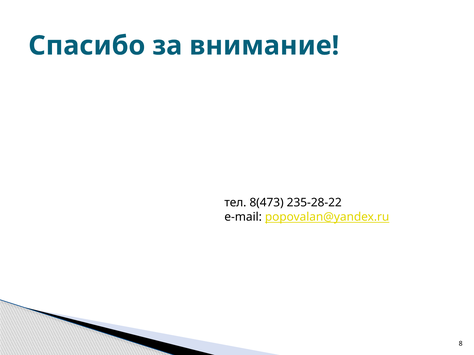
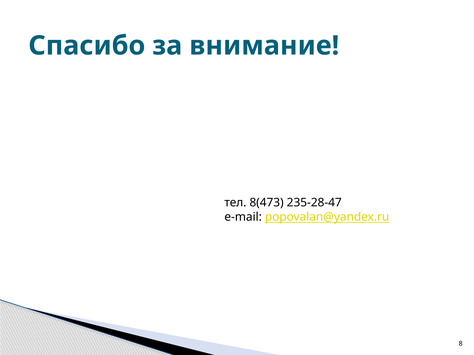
235-28-22: 235-28-22 -> 235-28-47
